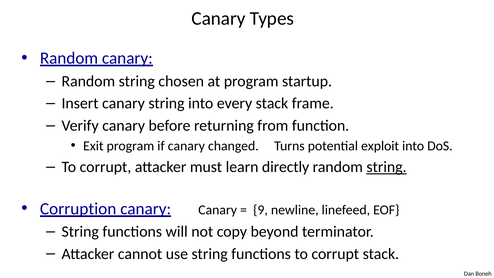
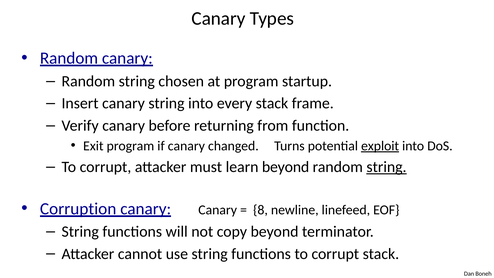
exploit underline: none -> present
learn directly: directly -> beyond
9: 9 -> 8
